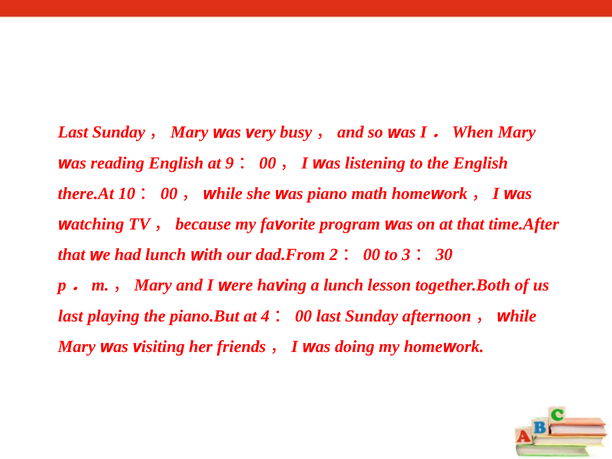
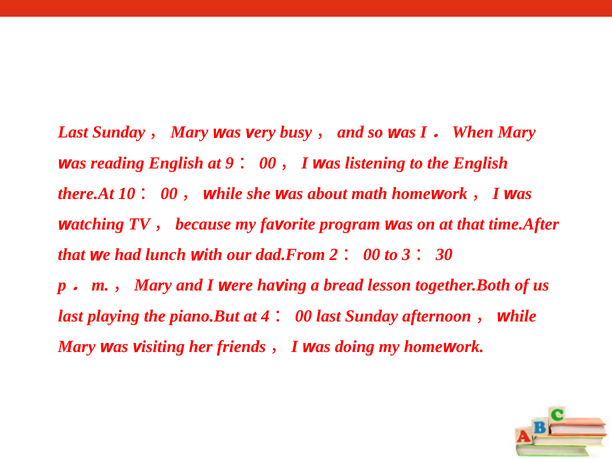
piano: piano -> about
a lunch: lunch -> bread
